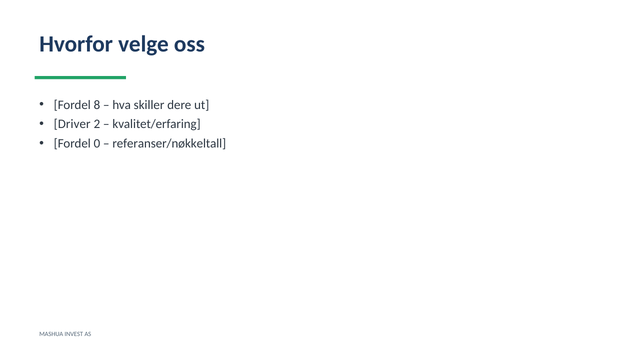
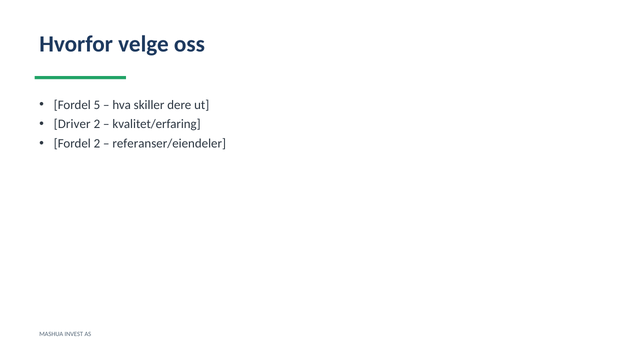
8: 8 -> 5
Fordel 0: 0 -> 2
referanser/nøkkeltall: referanser/nøkkeltall -> referanser/eiendeler
